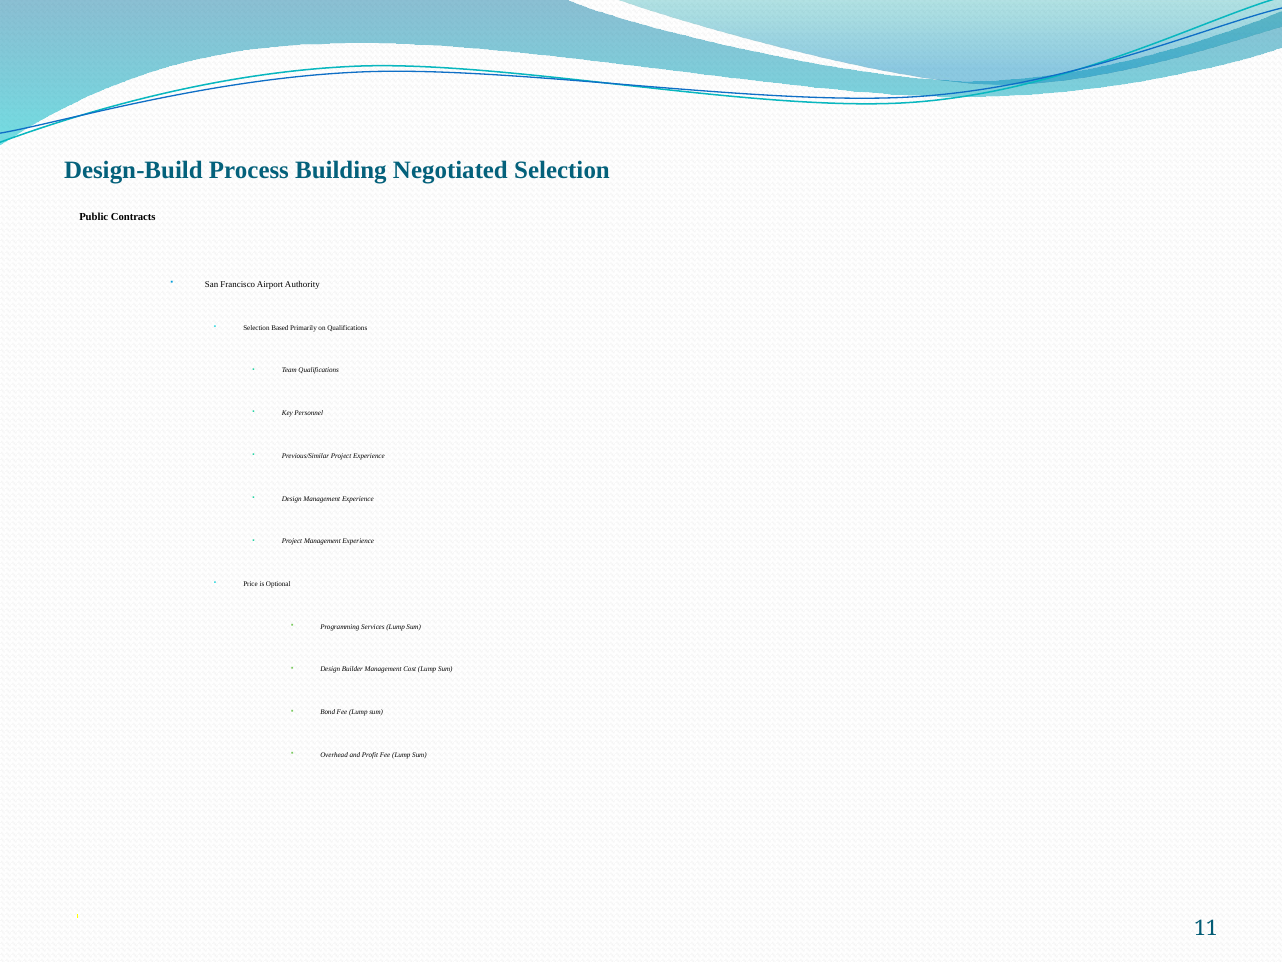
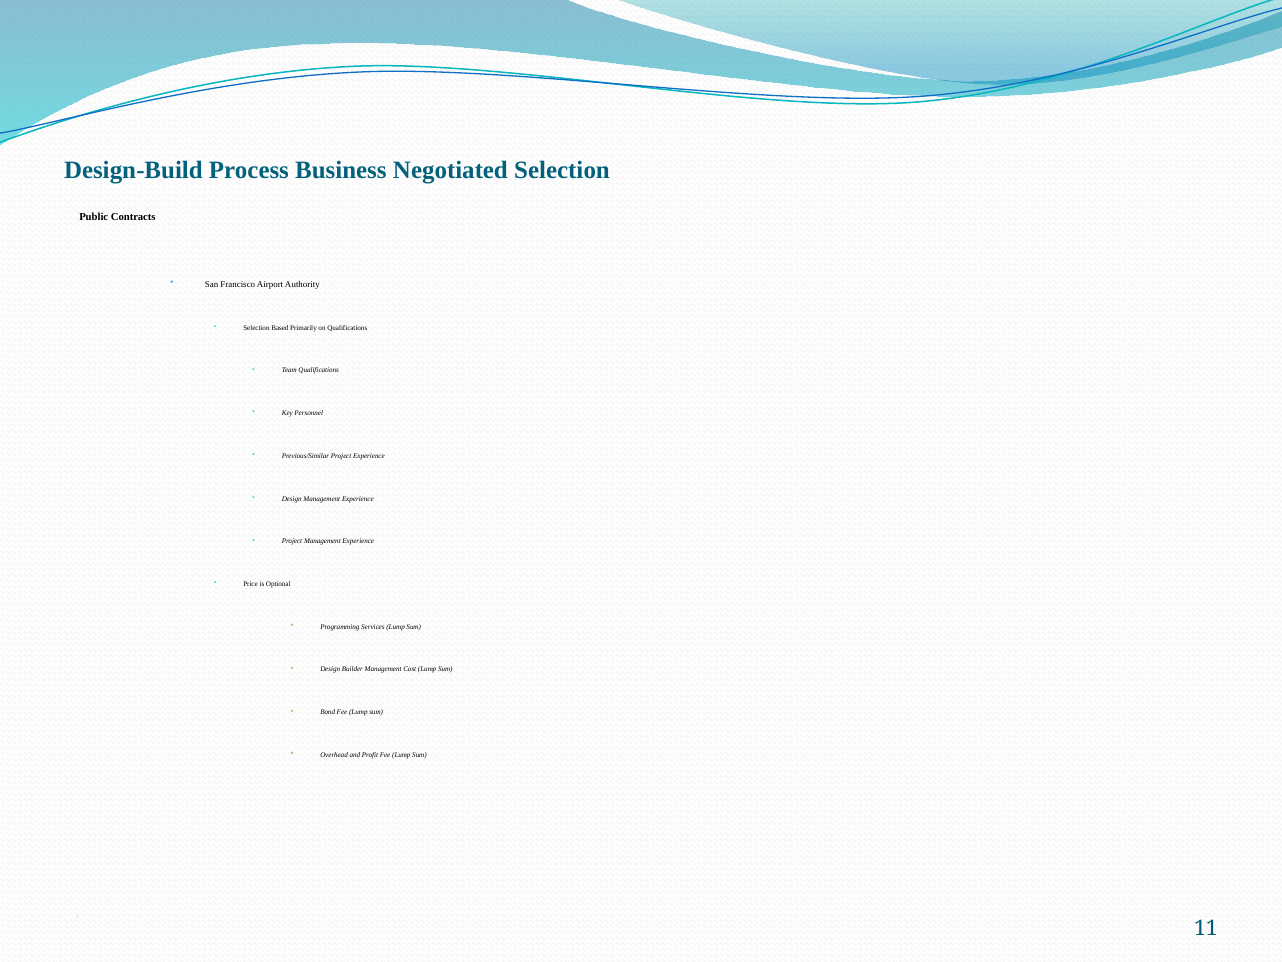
Building: Building -> Business
